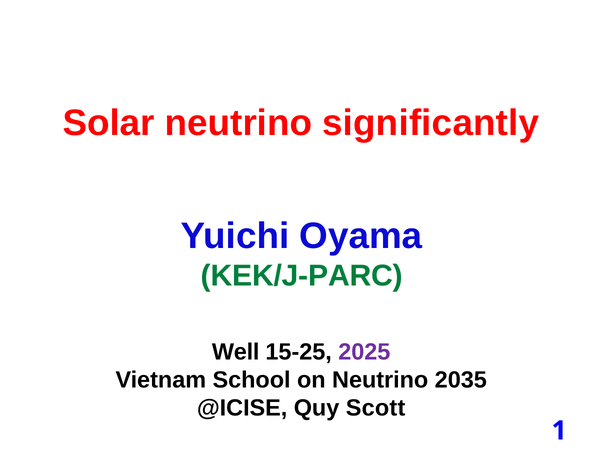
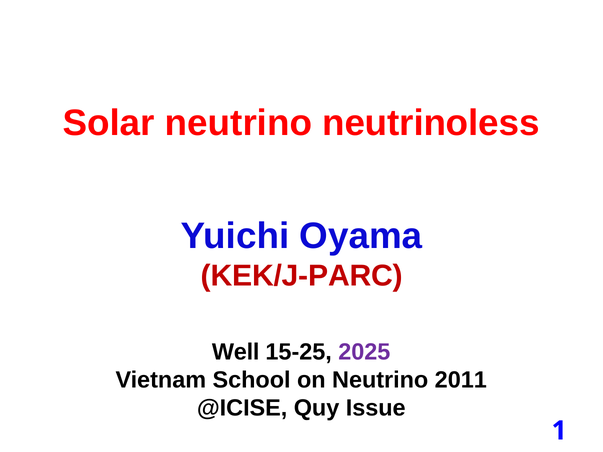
significantly: significantly -> neutrinoless
KEK/J-PARC colour: green -> red
2035: 2035 -> 2011
Scott: Scott -> Issue
